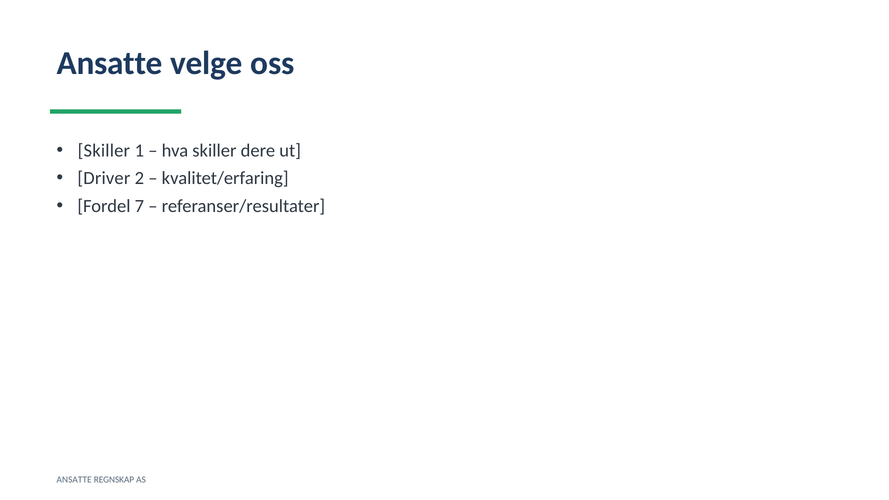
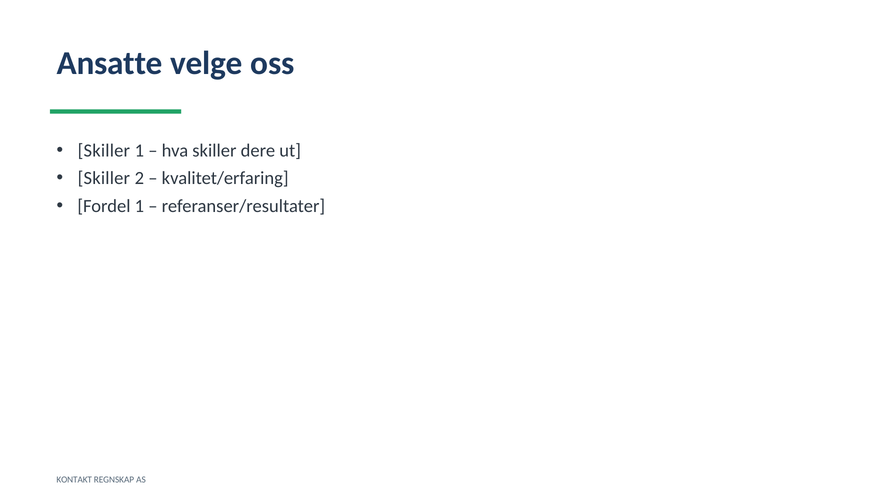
Driver at (104, 178): Driver -> Skiller
Fordel 7: 7 -> 1
ANSATTE at (74, 480): ANSATTE -> KONTAKT
